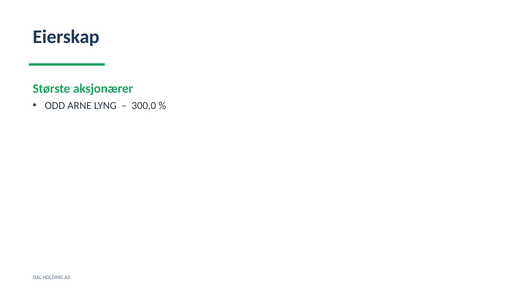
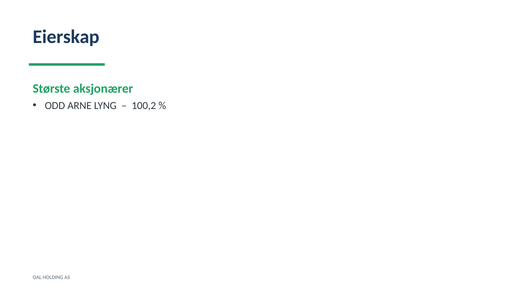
300,0: 300,0 -> 100,2
